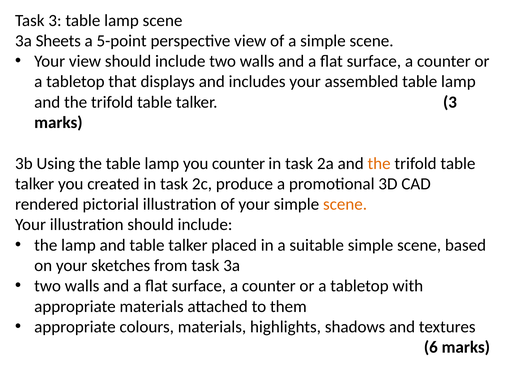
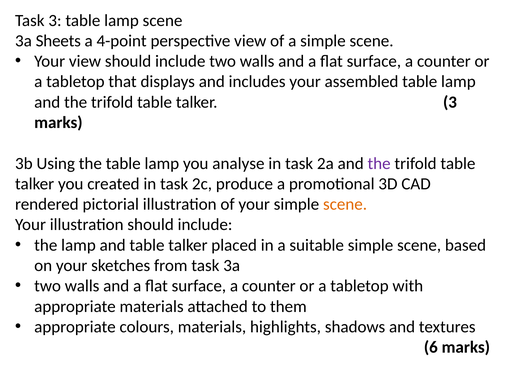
5-point: 5-point -> 4-point
you counter: counter -> analyse
the at (379, 164) colour: orange -> purple
